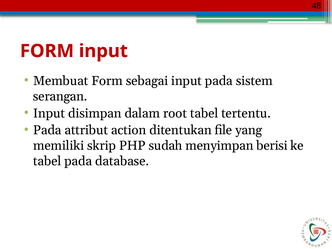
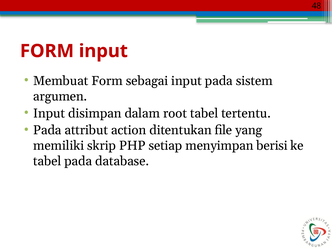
serangan: serangan -> argumen
sudah: sudah -> setiap
